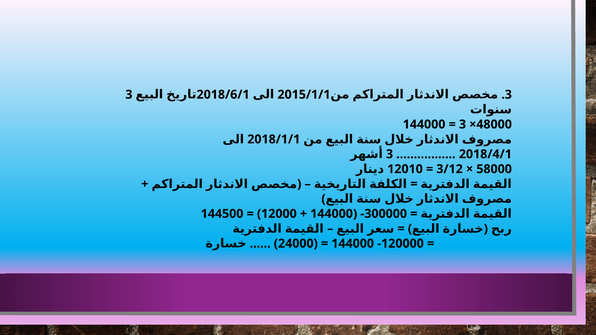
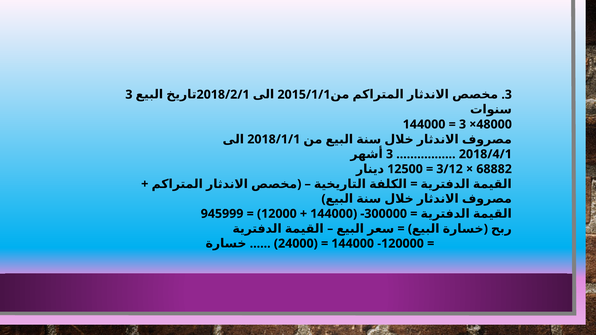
2018/6/1: 2018/6/1 -> 2018/2/1
12010: 12010 -> 12500
58000: 58000 -> 68882
144500: 144500 -> 945999
